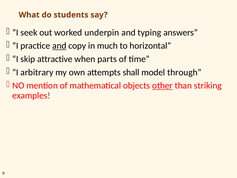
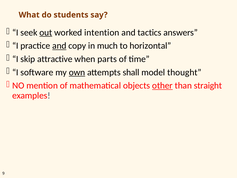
out underline: none -> present
underpin: underpin -> intention
typing: typing -> tactics
arbitrary: arbitrary -> software
own underline: none -> present
through: through -> thought
striking: striking -> straight
